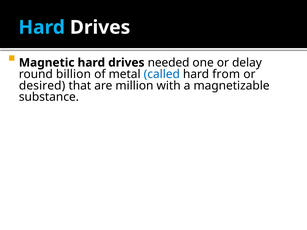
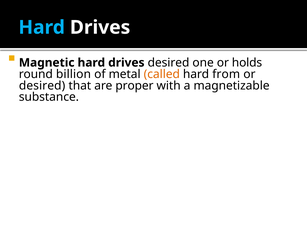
drives needed: needed -> desired
delay: delay -> holds
called colour: blue -> orange
million: million -> proper
